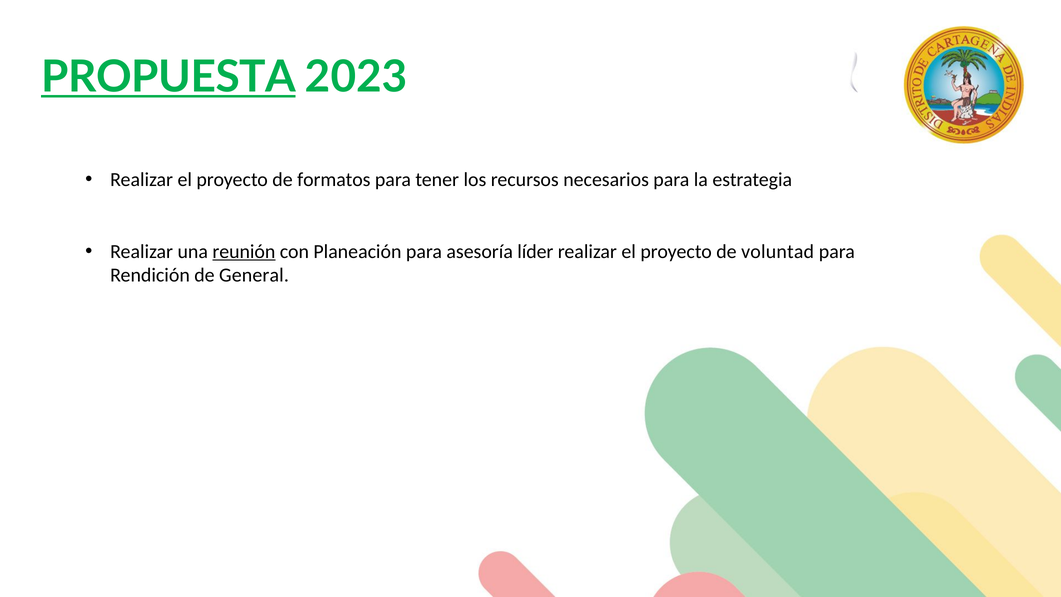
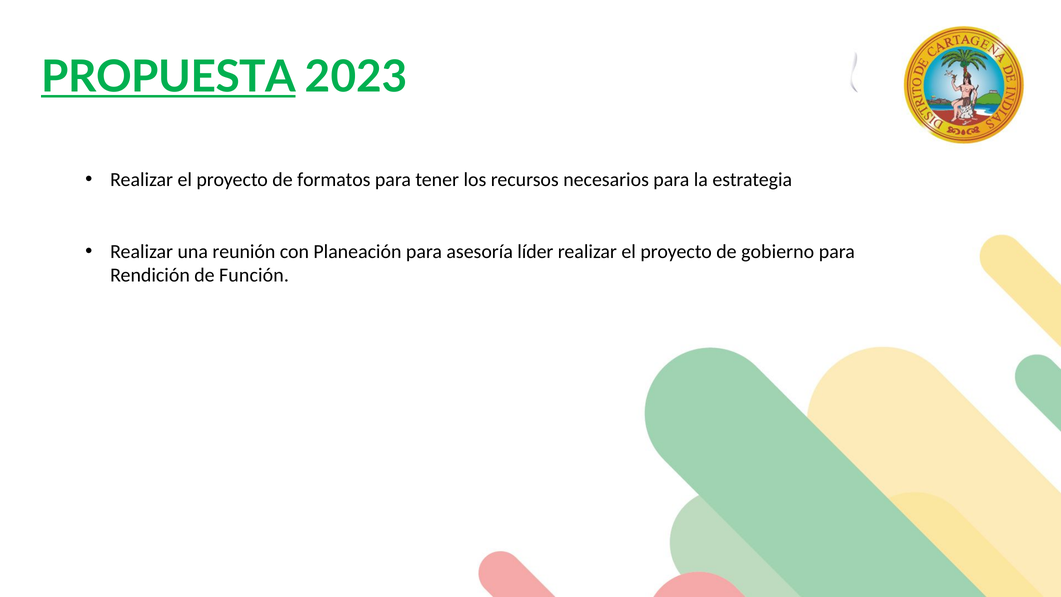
reunión underline: present -> none
voluntad: voluntad -> gobierno
General: General -> Función
